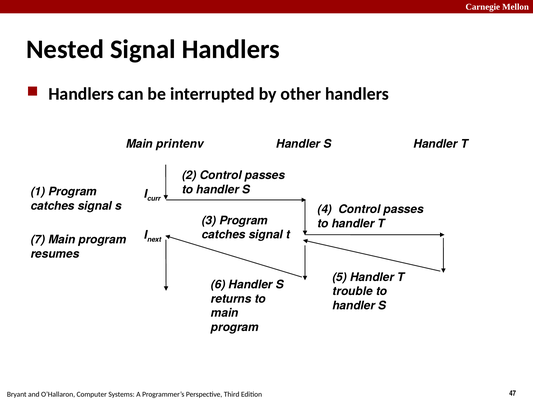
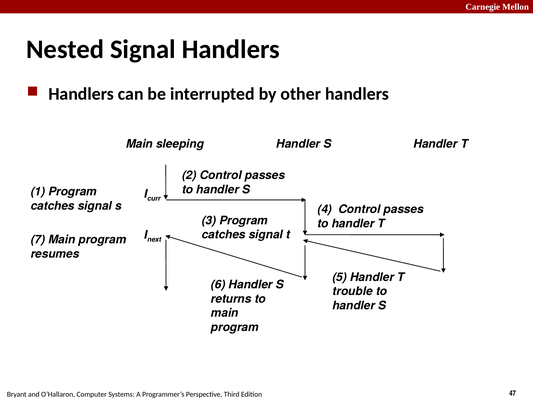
printenv: printenv -> sleeping
